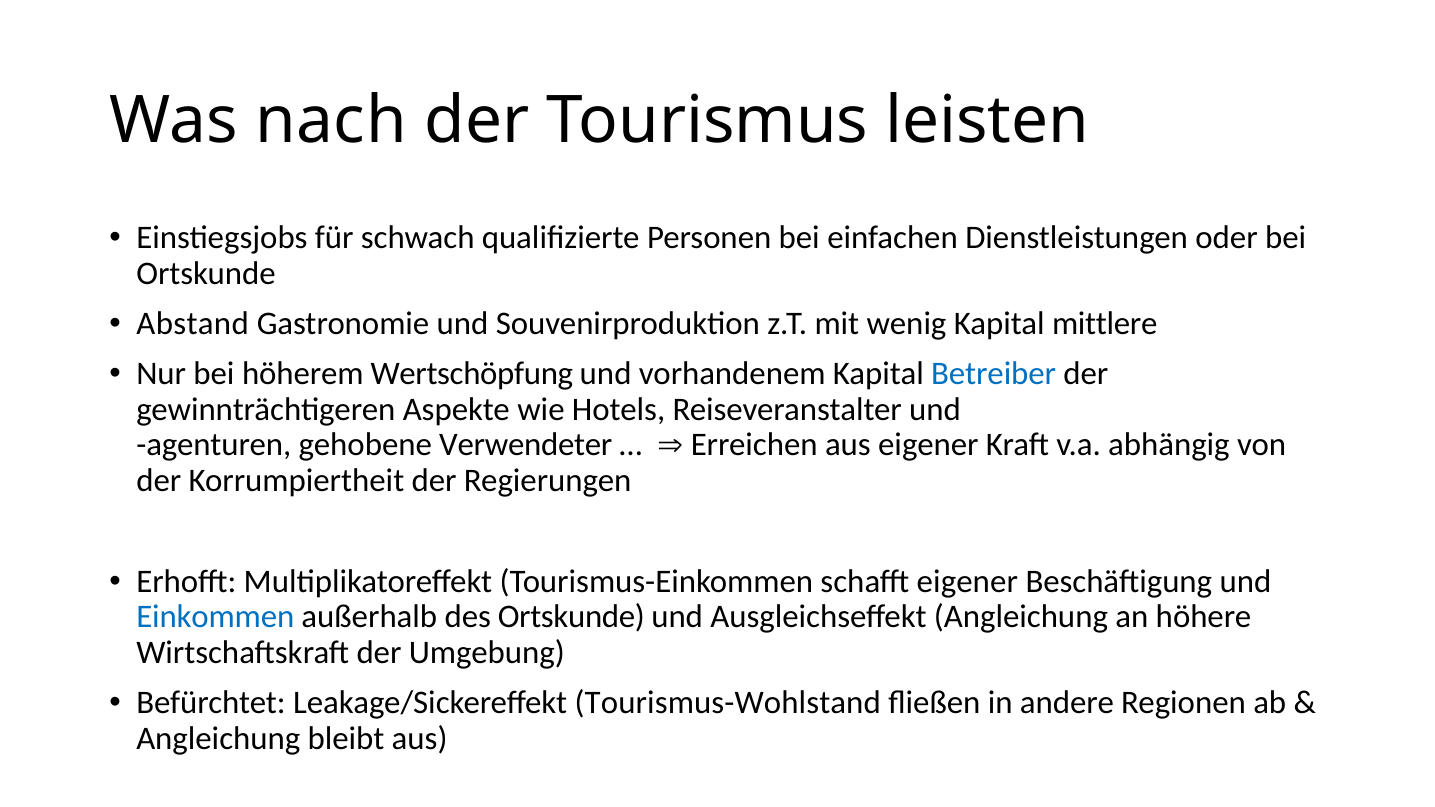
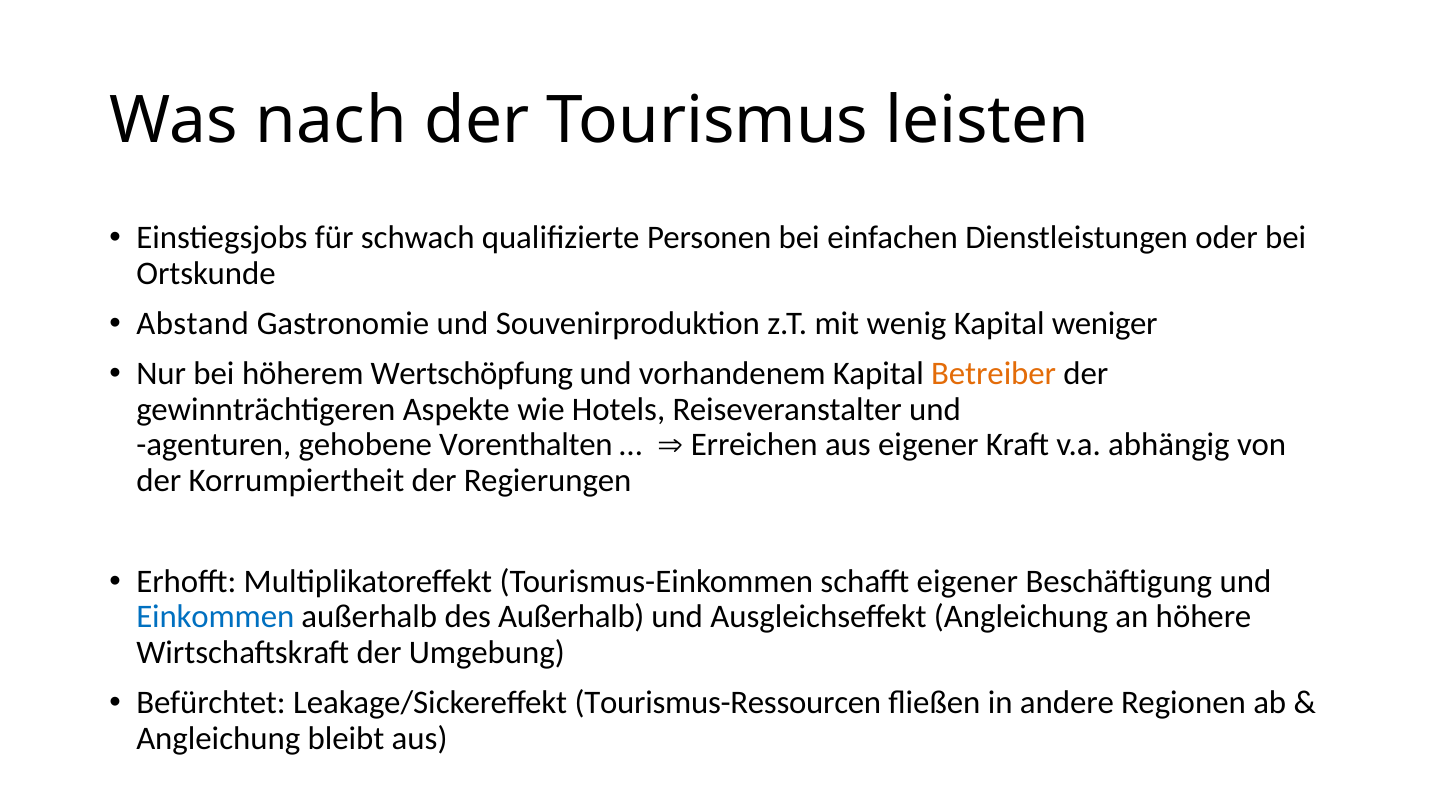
mittlere: mittlere -> weniger
Betreiber colour: blue -> orange
Verwendeter: Verwendeter -> Vorenthalten
des Ortskunde: Ortskunde -> Außerhalb
Tourismus-Wohlstand: Tourismus-Wohlstand -> Tourismus-Ressourcen
